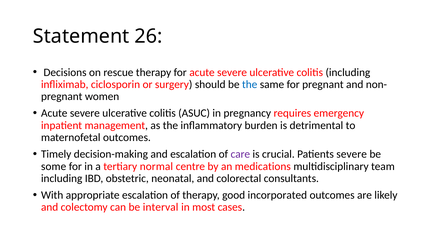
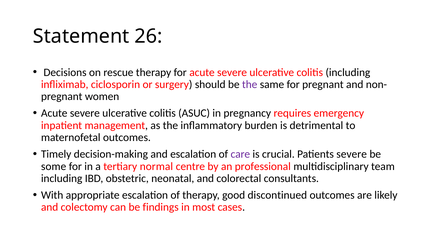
the at (250, 84) colour: blue -> purple
medications: medications -> professional
incorporated: incorporated -> discontinued
interval: interval -> findings
